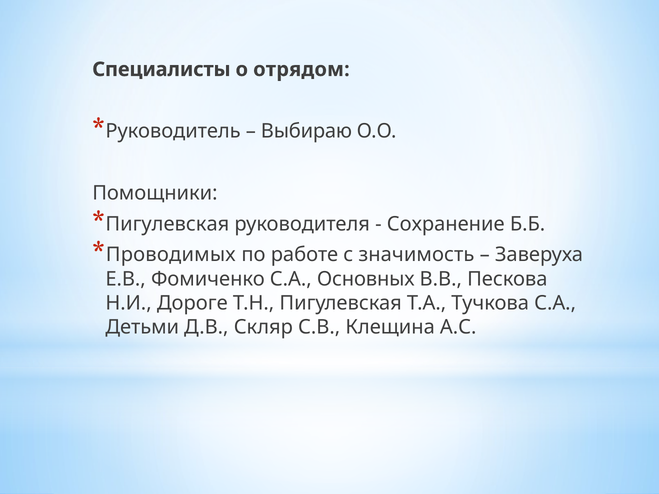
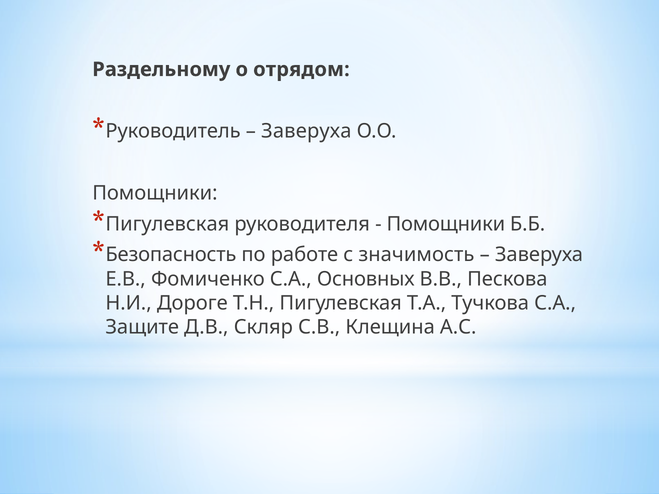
Специалисты: Специалисты -> Раздельному
Выбираю at (306, 131): Выбираю -> Заверуха
Сохранение at (446, 224): Сохранение -> Помощники
Проводимых: Проводимых -> Безопасность
Детьми: Детьми -> Защите
